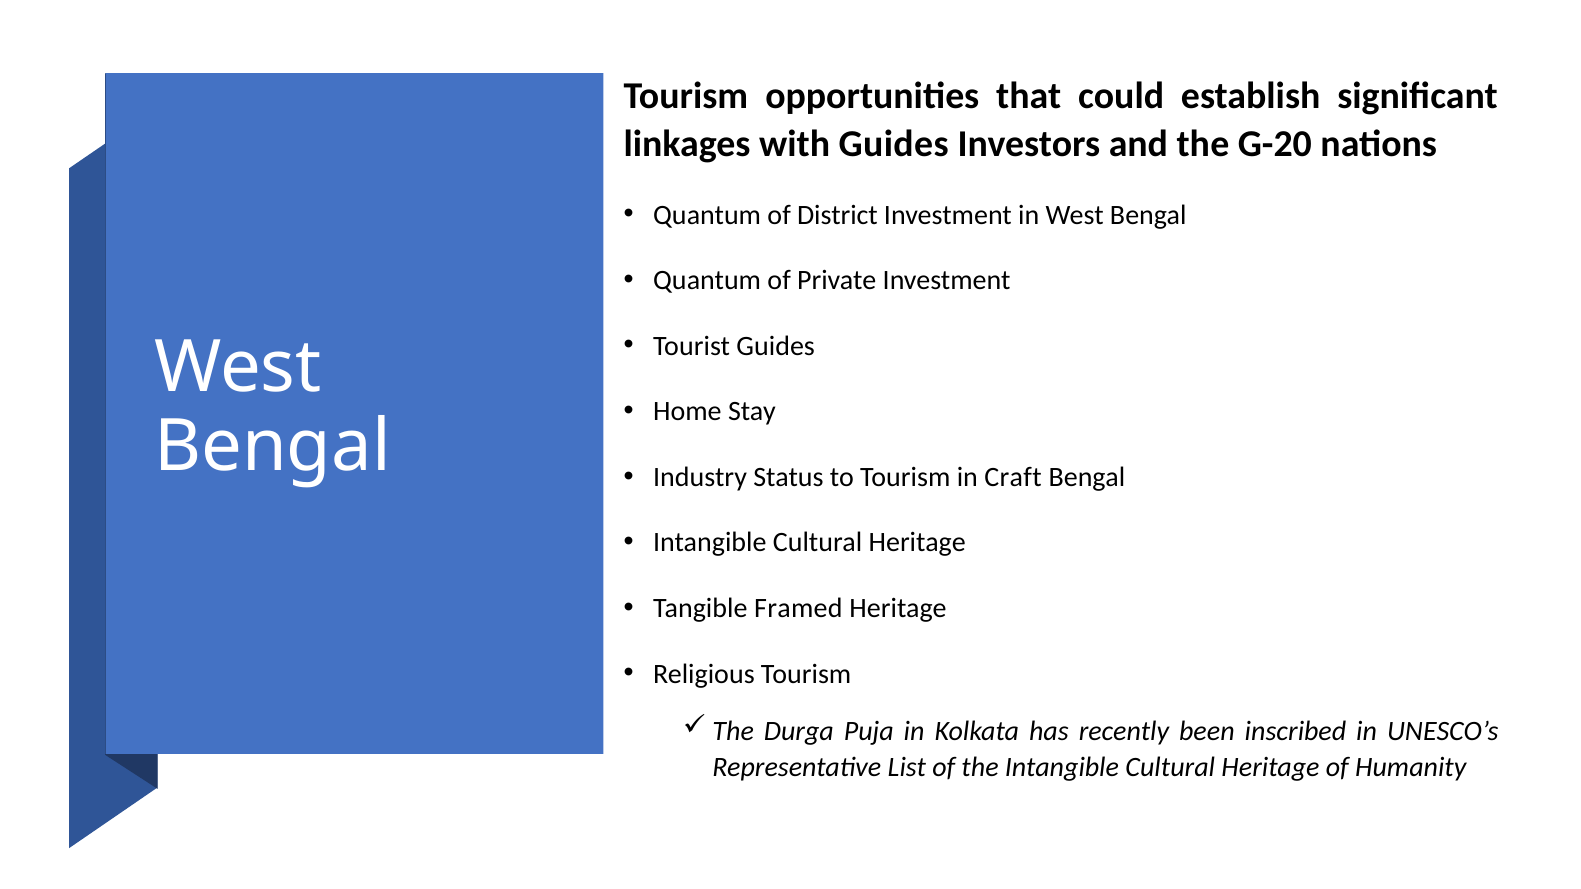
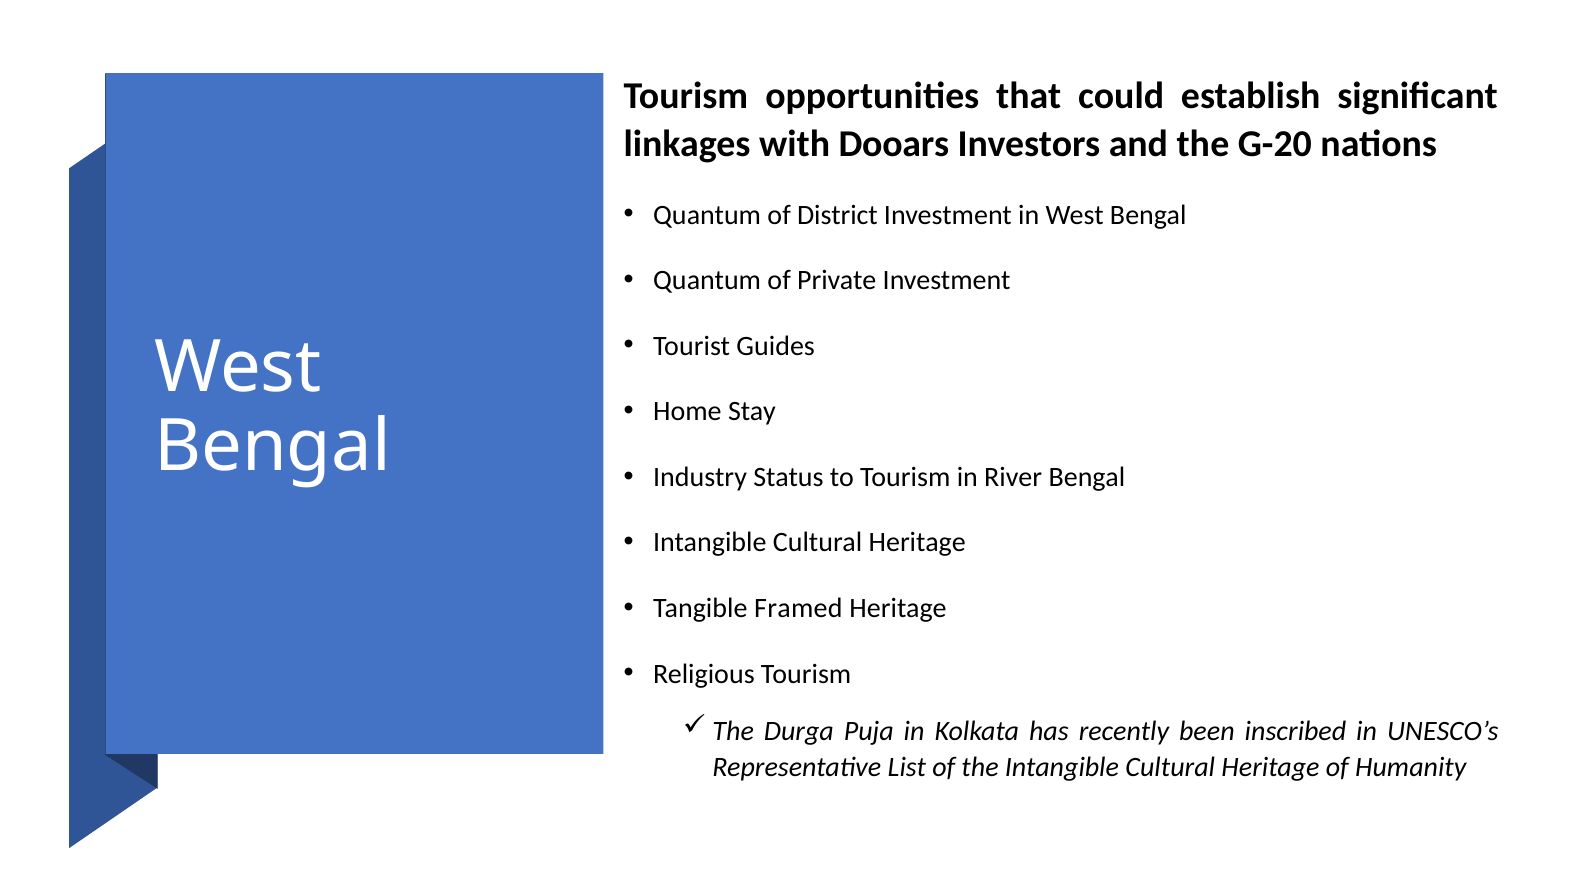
with Guides: Guides -> Dooars
Craft: Craft -> River
